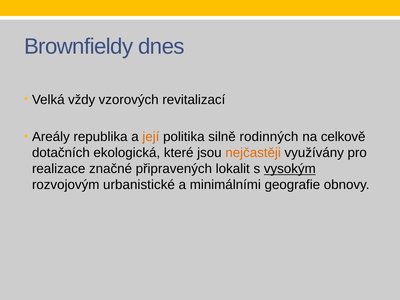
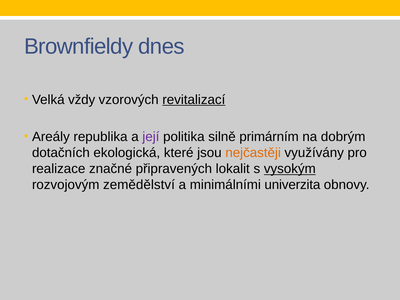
revitalizací underline: none -> present
její colour: orange -> purple
rodinných: rodinných -> primárním
celkově: celkově -> dobrým
urbanistické: urbanistické -> zemědělství
geografie: geografie -> univerzita
